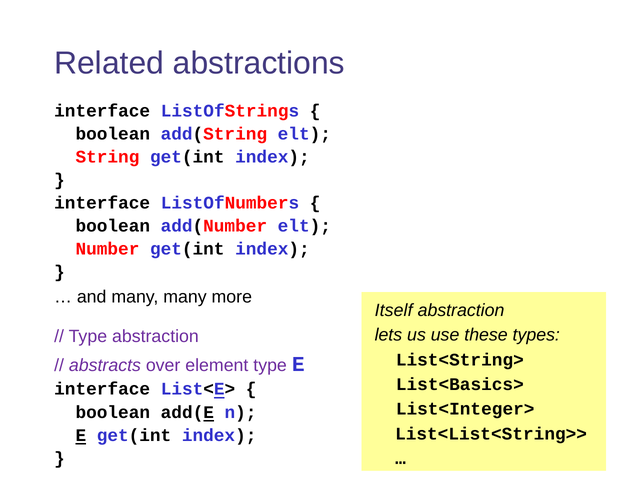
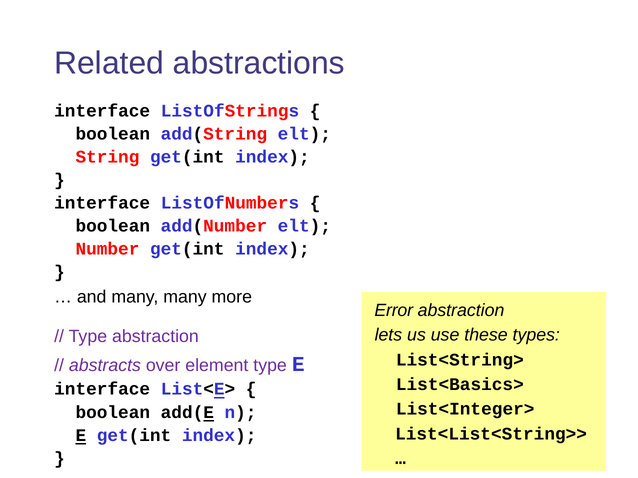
Itself: Itself -> Error
